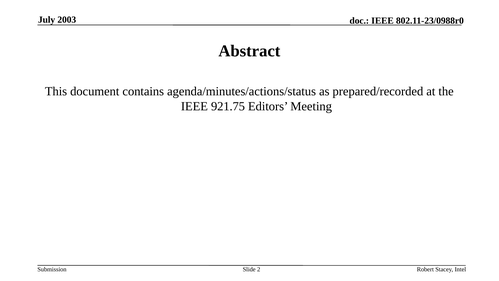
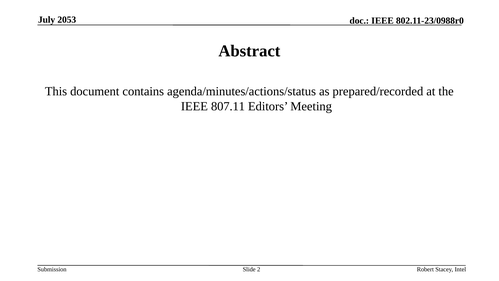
2003: 2003 -> 2053
921.75: 921.75 -> 807.11
